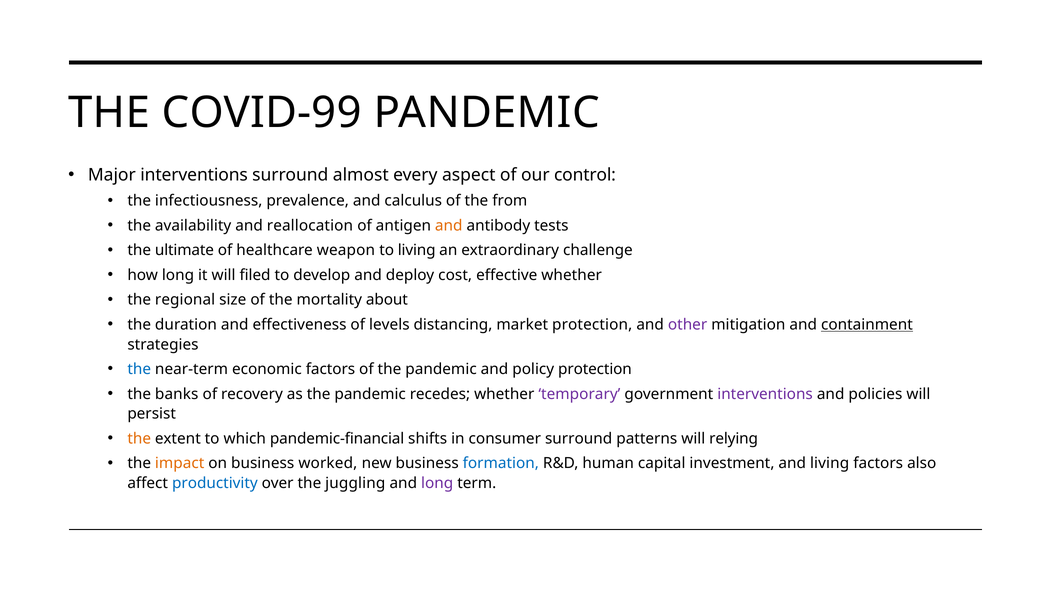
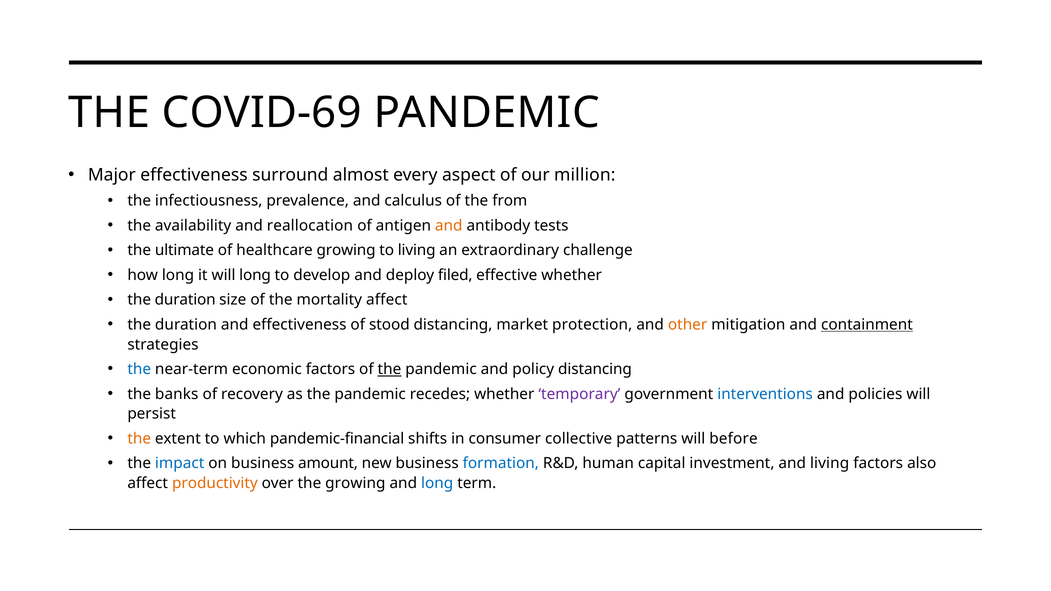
COVID-99: COVID-99 -> COVID-69
Major interventions: interventions -> effectiveness
control: control -> million
healthcare weapon: weapon -> growing
will filed: filed -> long
cost: cost -> filed
regional at (185, 300): regional -> duration
mortality about: about -> affect
levels: levels -> stood
other colour: purple -> orange
the at (389, 369) underline: none -> present
policy protection: protection -> distancing
interventions at (765, 394) colour: purple -> blue
consumer surround: surround -> collective
relying: relying -> before
impact colour: orange -> blue
worked: worked -> amount
productivity colour: blue -> orange
the juggling: juggling -> growing
long at (437, 483) colour: purple -> blue
